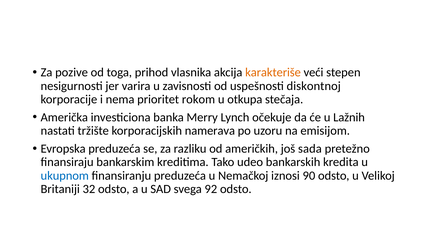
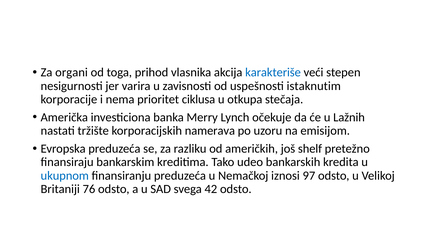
pozive: pozive -> organi
karakteriše colour: orange -> blue
diskontnoj: diskontnoj -> istaknutim
rokom: rokom -> ciklusa
sada: sada -> shelf
90: 90 -> 97
32: 32 -> 76
92: 92 -> 42
